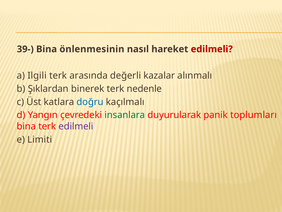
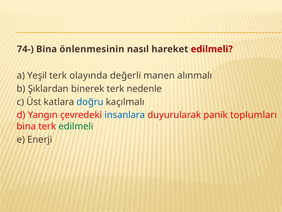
39-: 39- -> 74-
Ilgili: Ilgili -> Yeşil
arasında: arasında -> olayında
kazalar: kazalar -> manen
insanlara colour: green -> blue
edilmeli at (76, 126) colour: purple -> green
Limiti: Limiti -> Enerji
